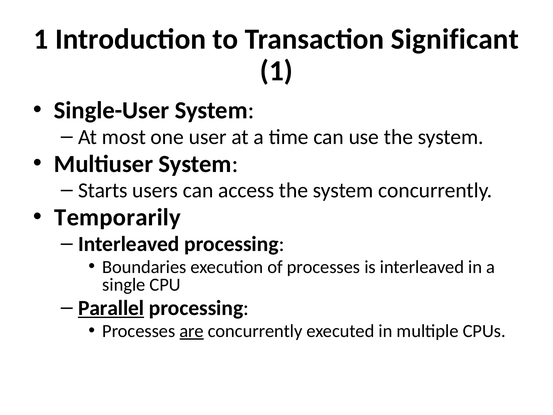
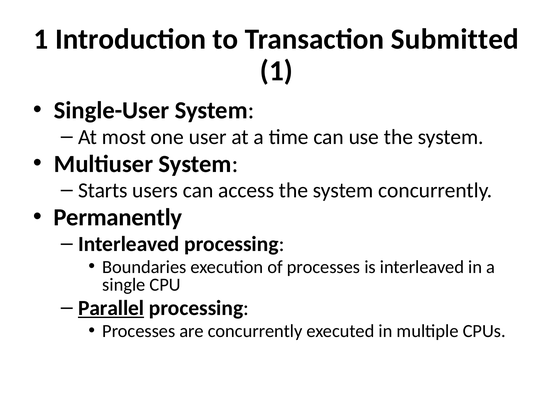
Significant: Significant -> Submitted
Temporarily: Temporarily -> Permanently
are underline: present -> none
